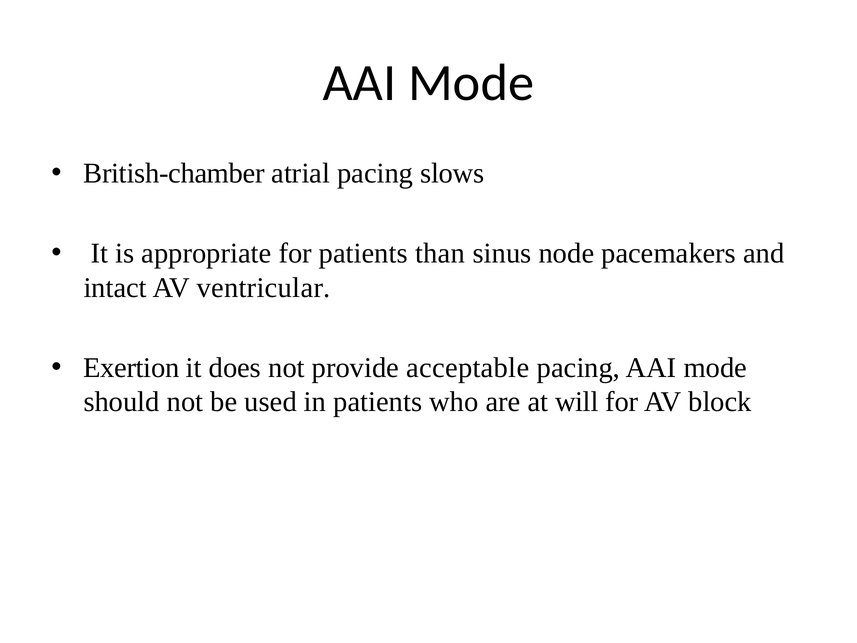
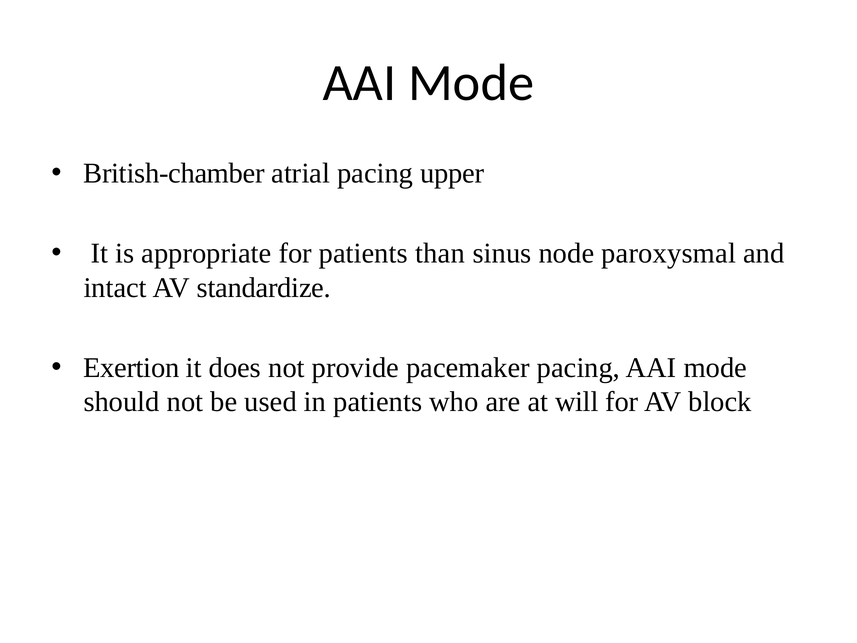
slows: slows -> upper
pacemakers: pacemakers -> paroxysmal
ventricular: ventricular -> standardize
acceptable: acceptable -> pacemaker
